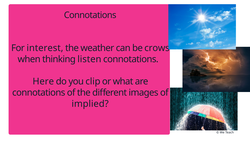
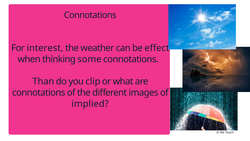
crows: crows -> effect
listen: listen -> some
Here: Here -> Than
